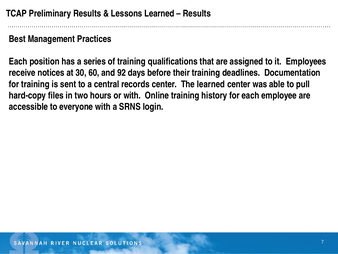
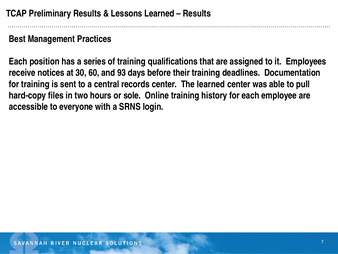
92: 92 -> 93
or with: with -> sole
